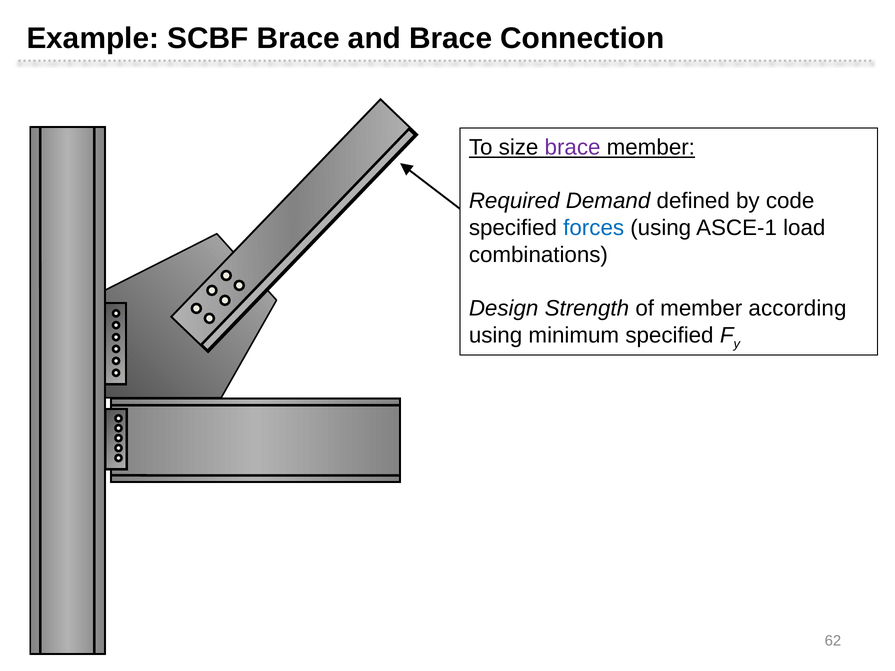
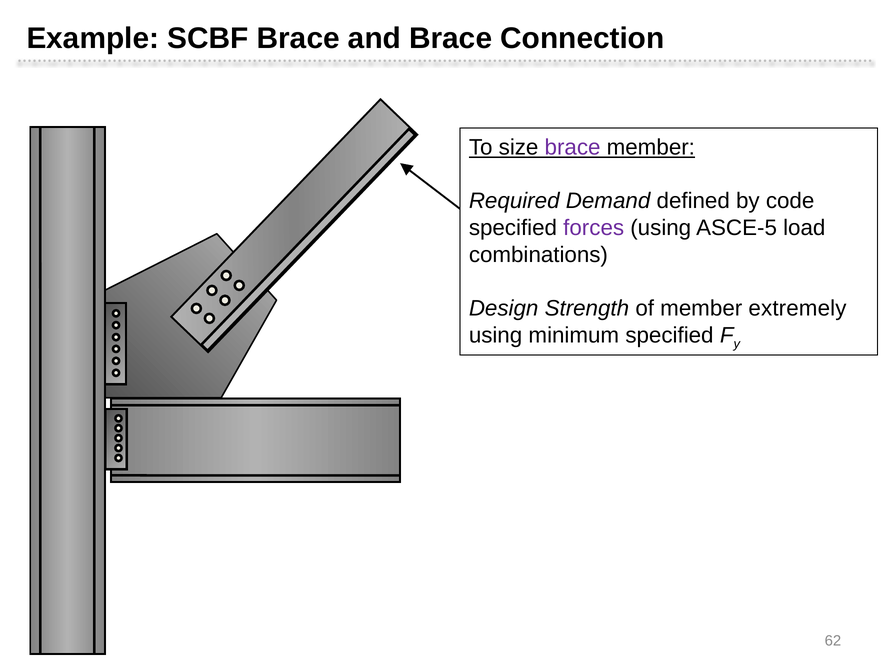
forces colour: blue -> purple
ASCE-1: ASCE-1 -> ASCE-5
according: according -> extremely
